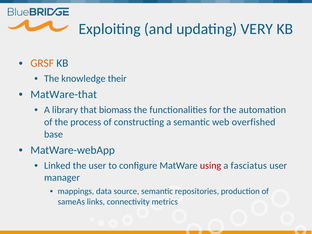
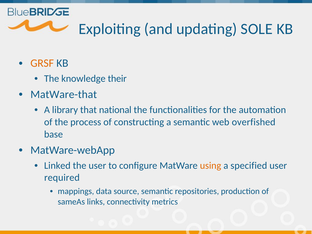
VERY: VERY -> SOLE
biomass: biomass -> national
using colour: red -> orange
fasciatus: fasciatus -> specified
manager: manager -> required
